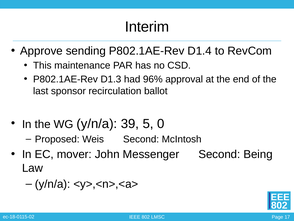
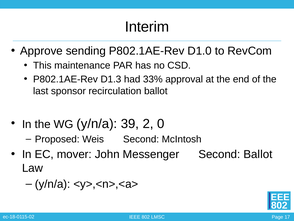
D1.4: D1.4 -> D1.0
96%: 96% -> 33%
5: 5 -> 2
Second Being: Being -> Ballot
